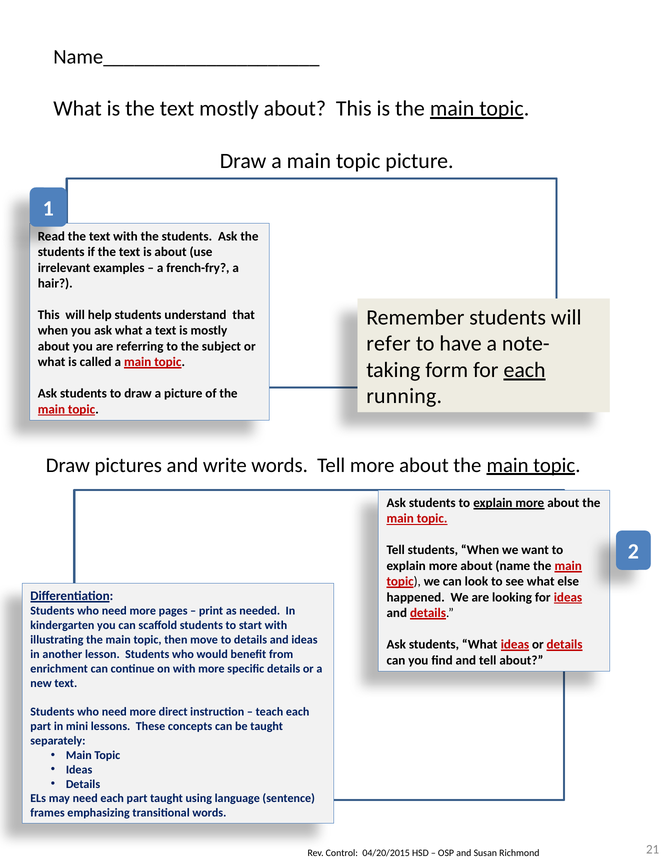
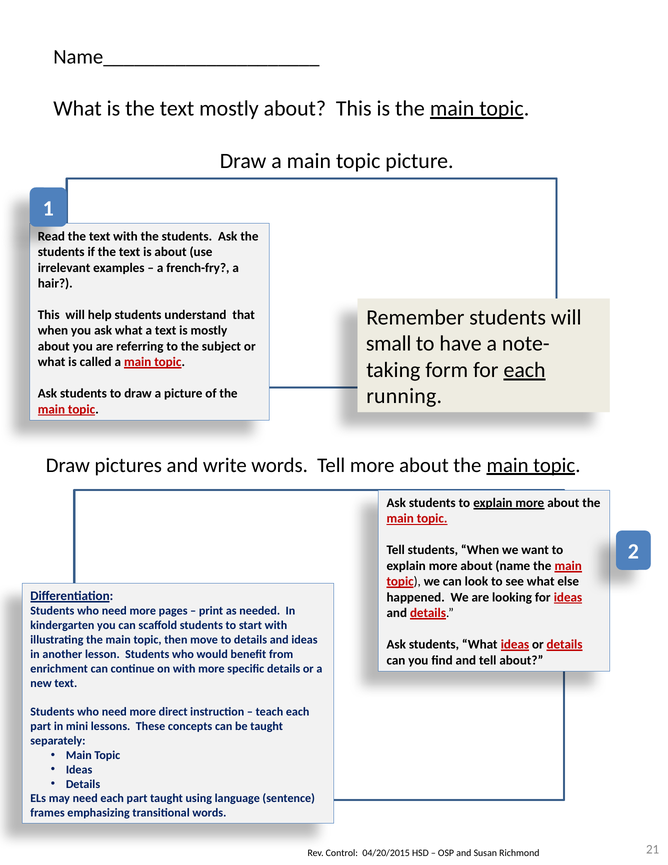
refer: refer -> small
